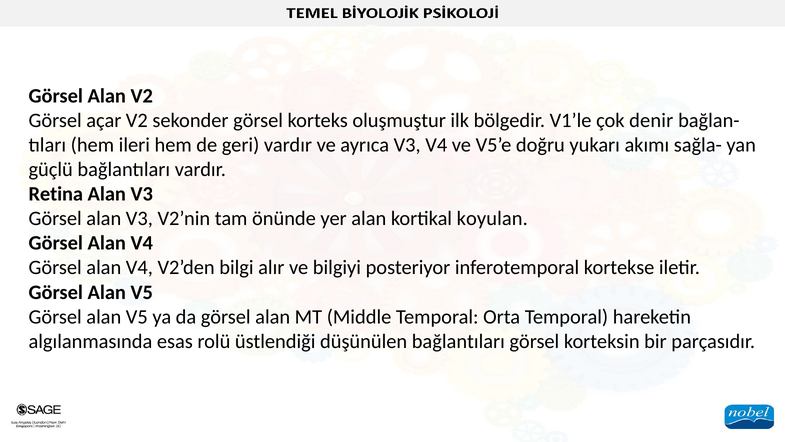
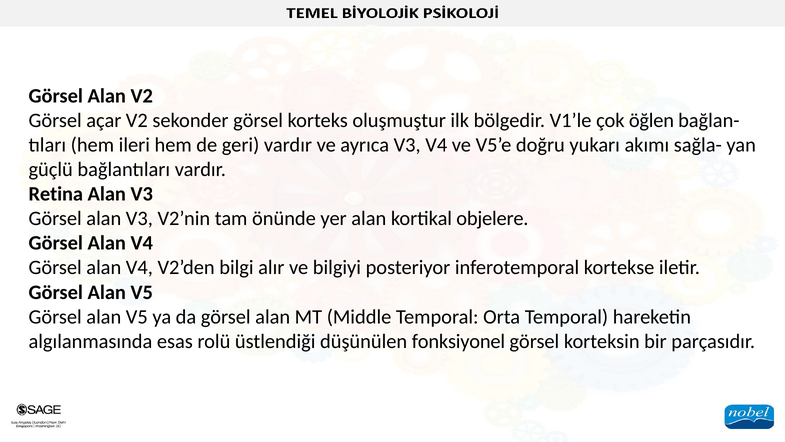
denir: denir -> öğlen
koyulan: koyulan -> objelere
düşünülen bağlantıları: bağlantıları -> fonksiyonel
